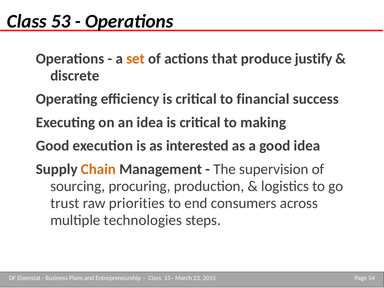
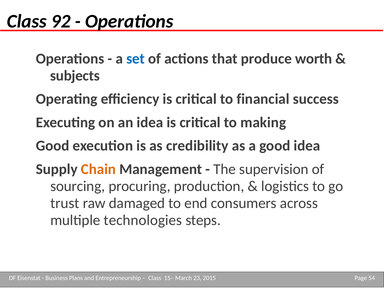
53: 53 -> 92
set colour: orange -> blue
justify: justify -> worth
discrete: discrete -> subjects
interested: interested -> credibility
priorities: priorities -> damaged
